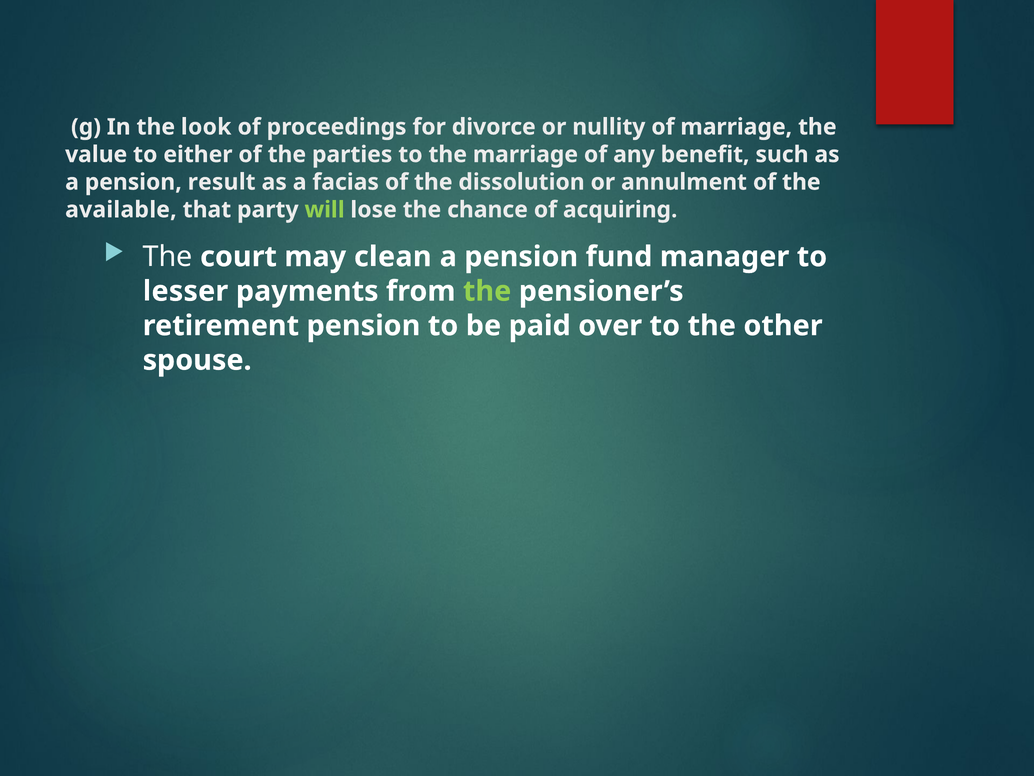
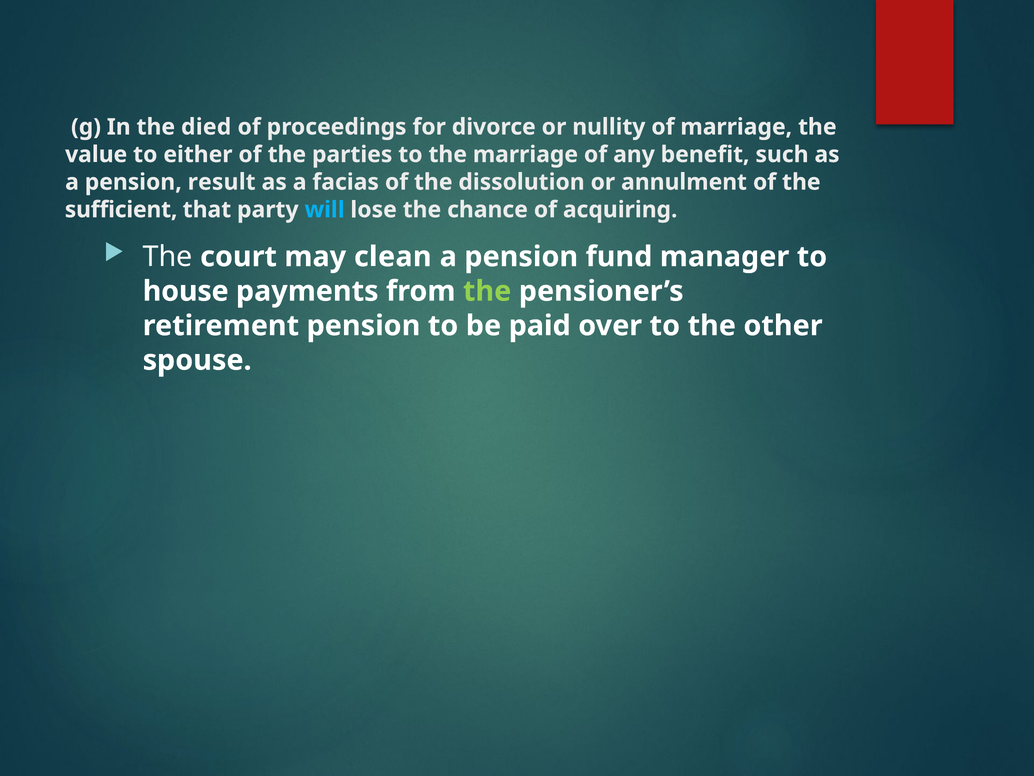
look: look -> died
available: available -> sufficient
will colour: light green -> light blue
lesser: lesser -> house
